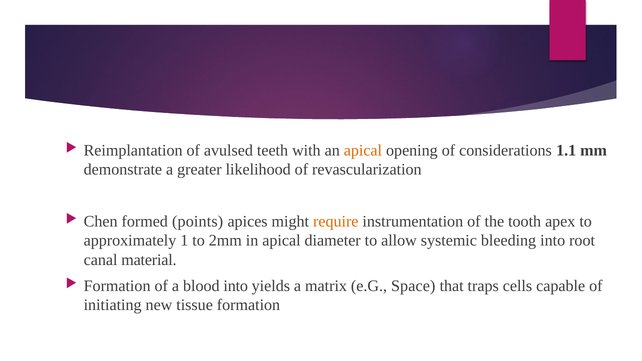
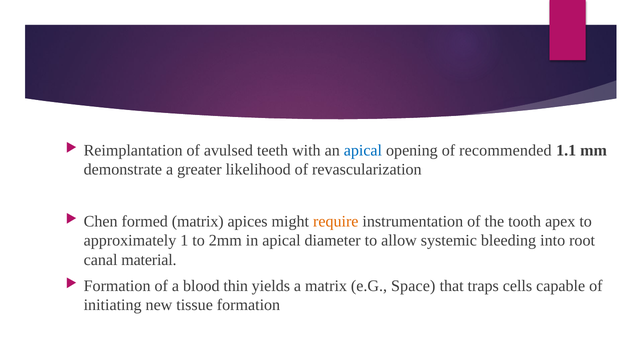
apical at (363, 150) colour: orange -> blue
considerations: considerations -> recommended
formed points: points -> matrix
blood into: into -> thin
